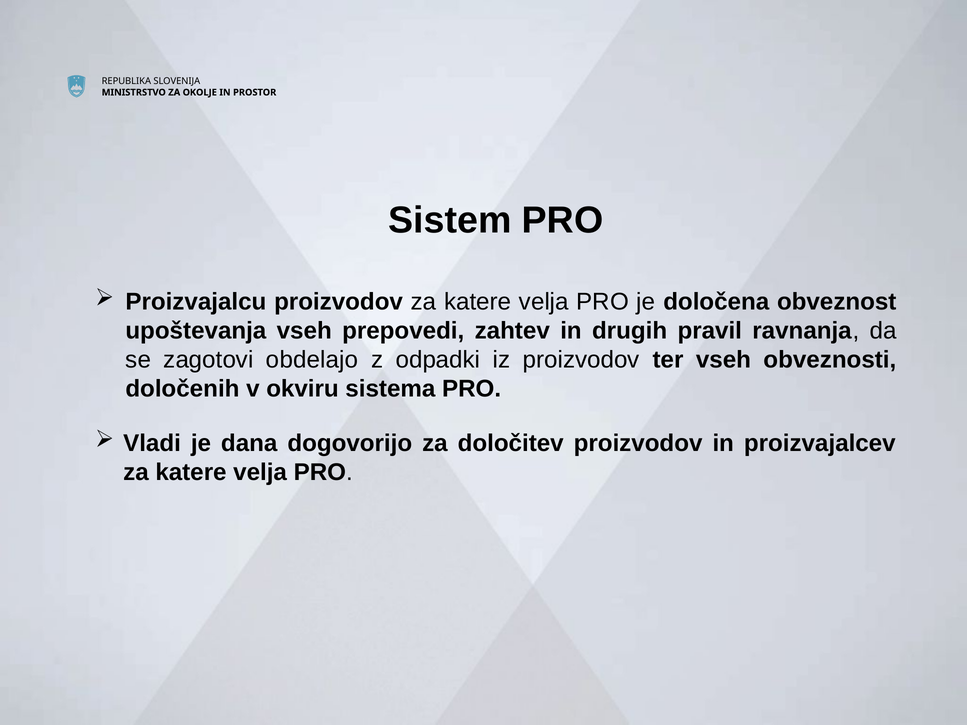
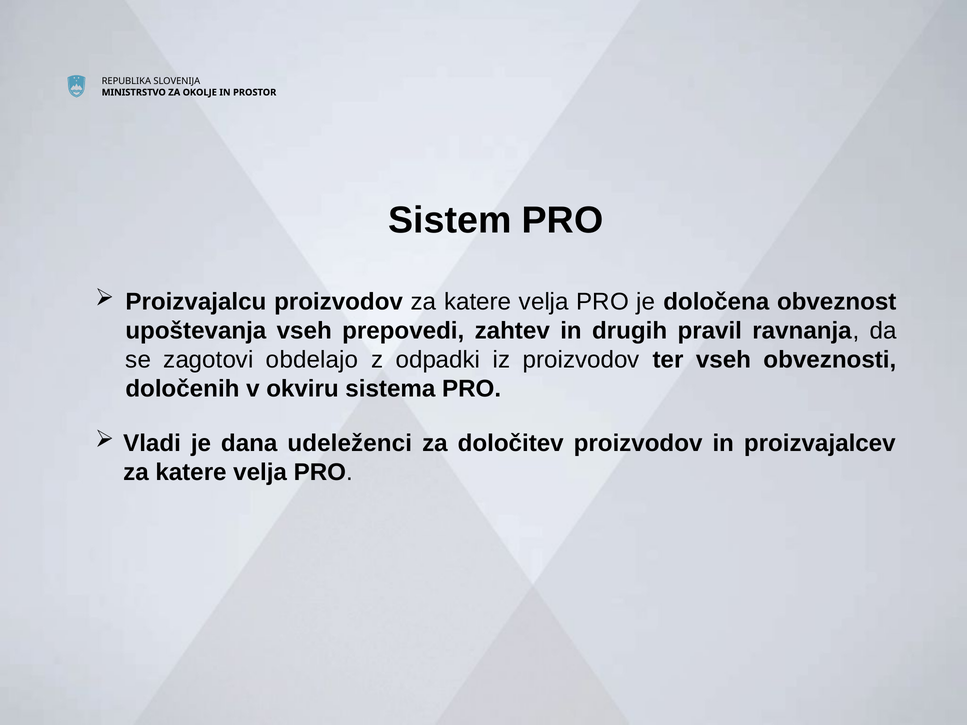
dogovorijo: dogovorijo -> udeleženci
